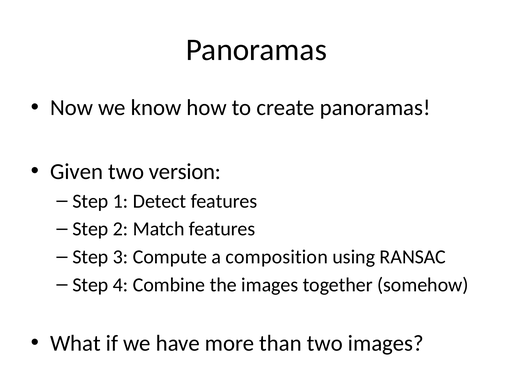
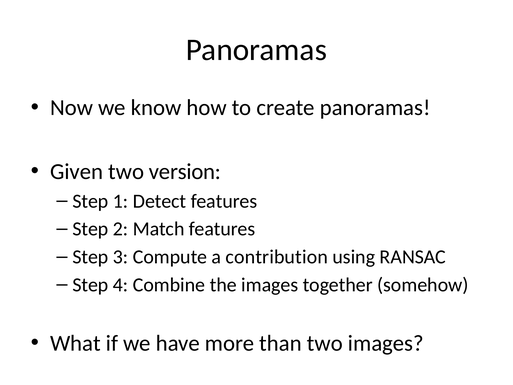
composition: composition -> contribution
